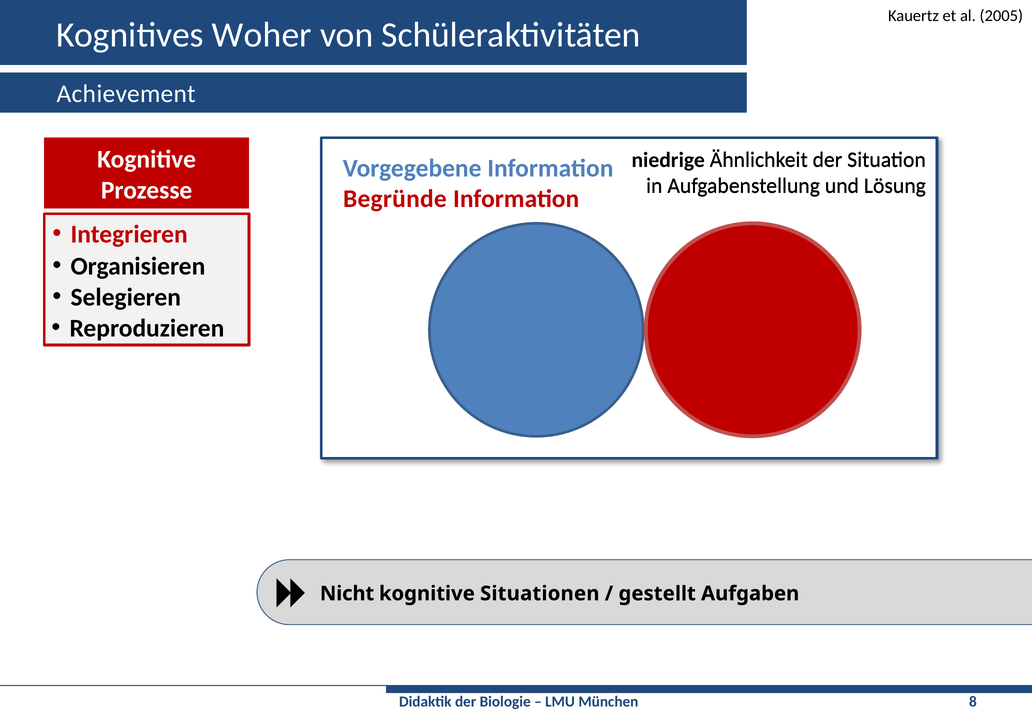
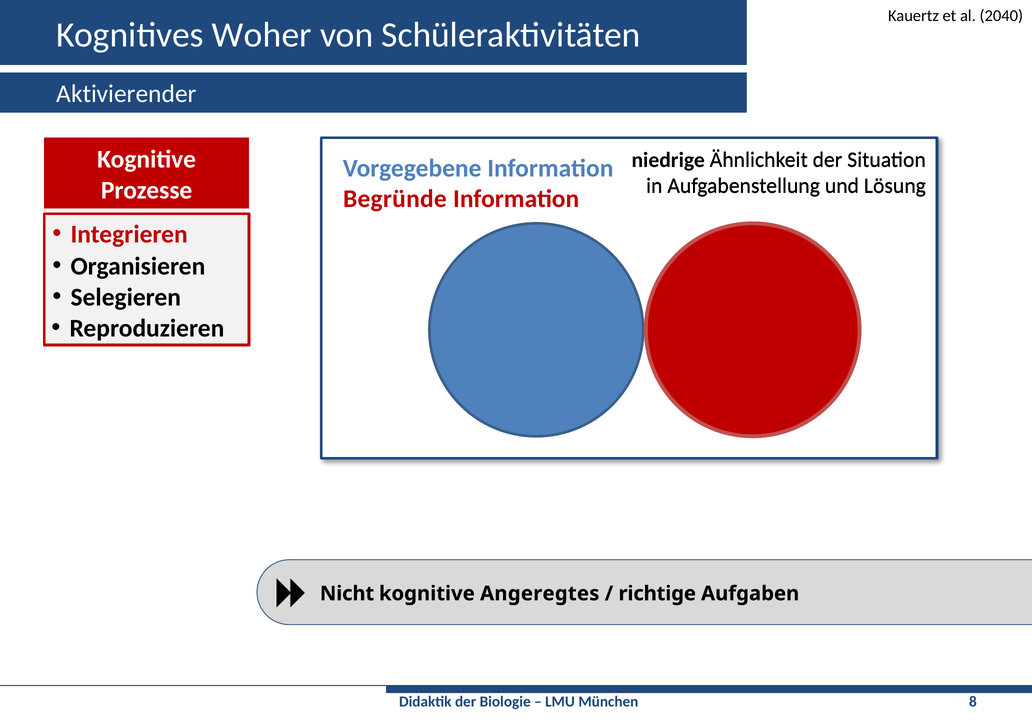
2005: 2005 -> 2040
Achievement: Achievement -> Aktivierender
Situationen: Situationen -> Angeregtes
gestellt: gestellt -> richtige
